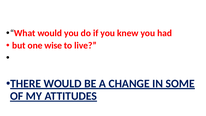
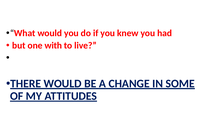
wise: wise -> with
